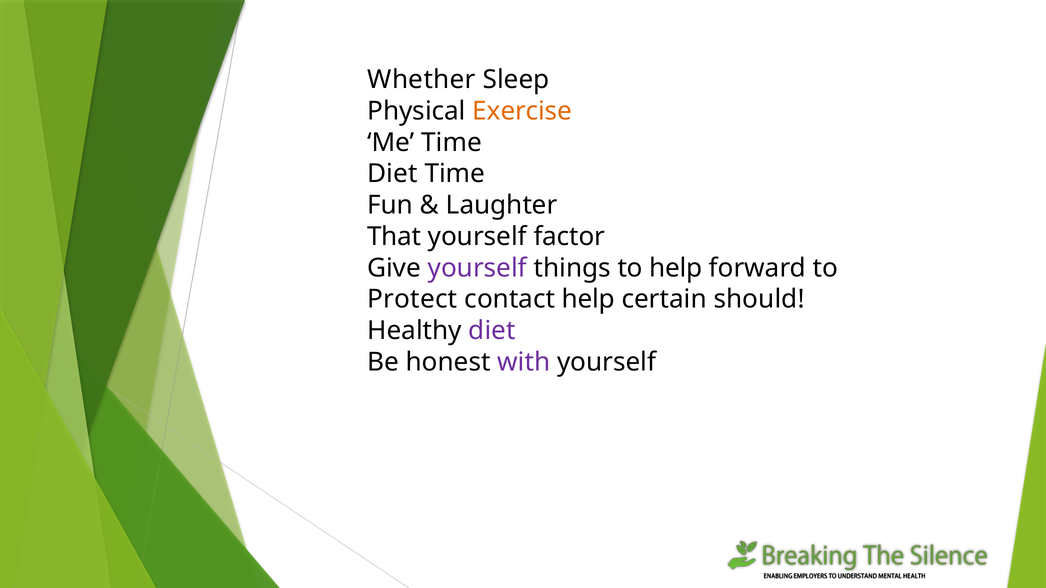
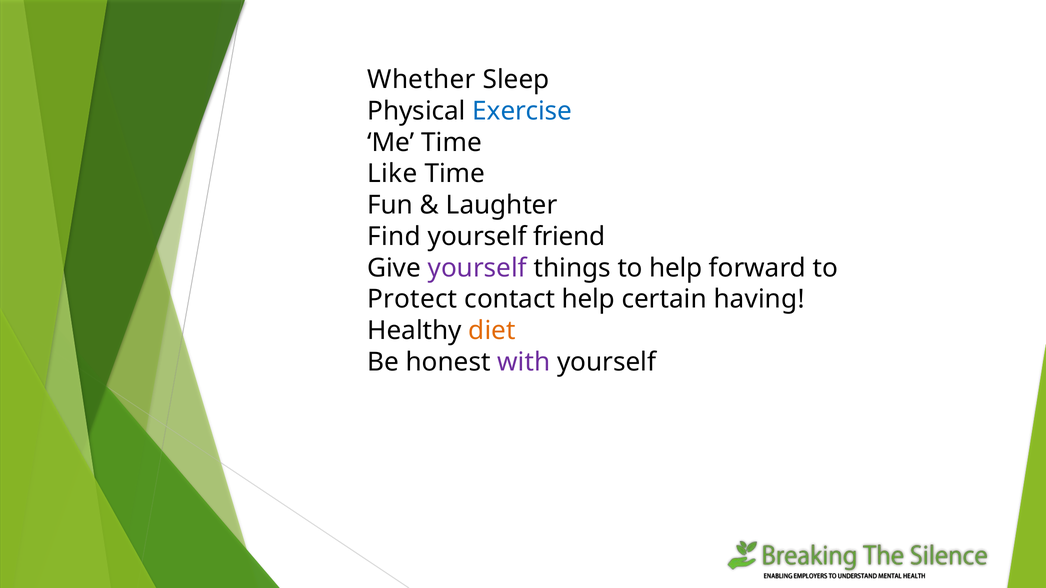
Exercise colour: orange -> blue
Diet at (392, 174): Diet -> Like
That: That -> Find
factor: factor -> friend
should: should -> having
diet at (492, 331) colour: purple -> orange
